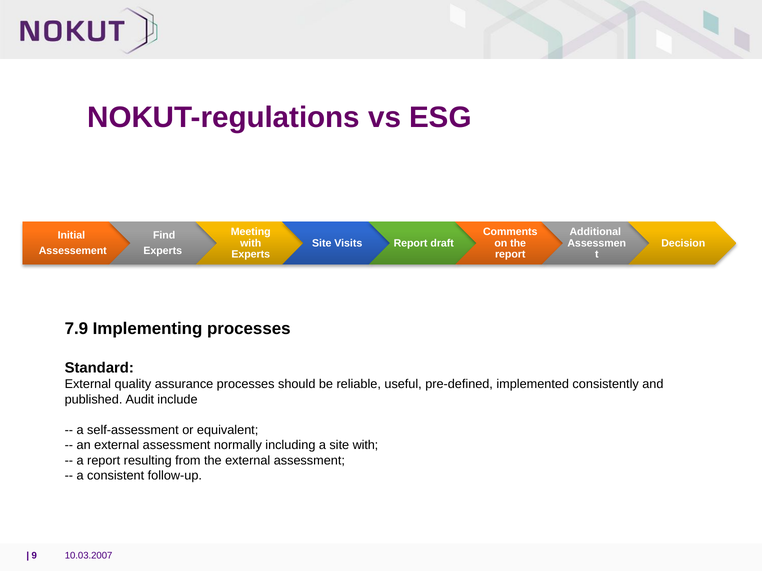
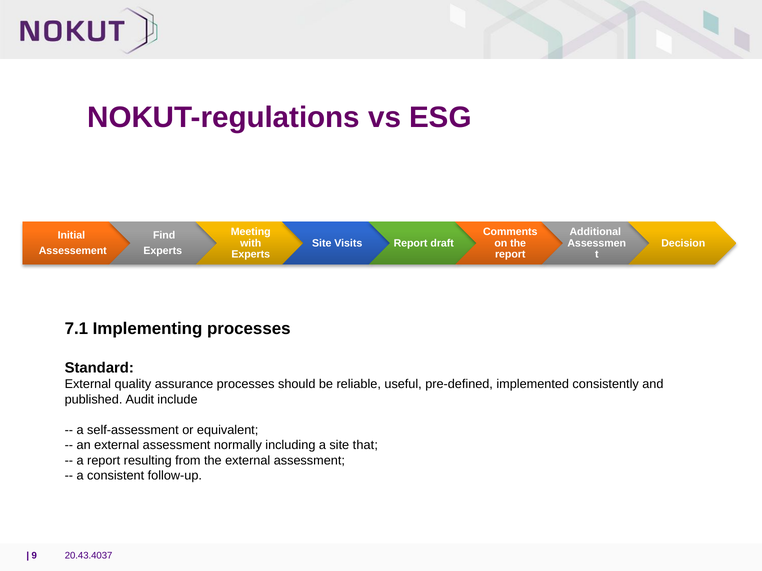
7.9: 7.9 -> 7.1
site with: with -> that
10.03.2007: 10.03.2007 -> 20.43.4037
